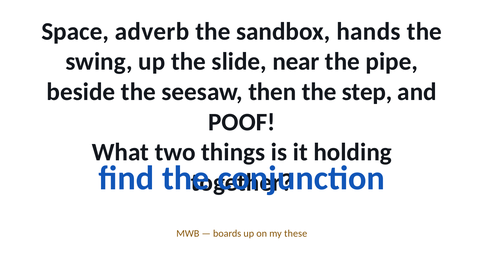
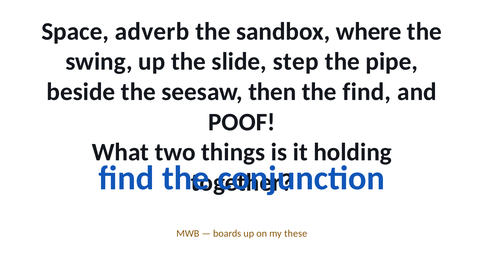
hands: hands -> where
near: near -> step
the step: step -> find
